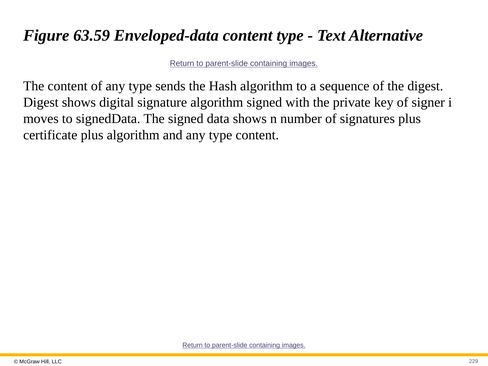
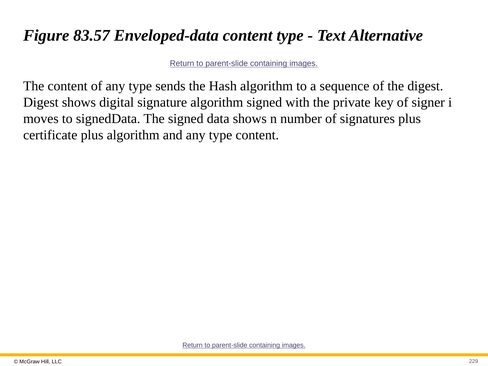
63.59: 63.59 -> 83.57
